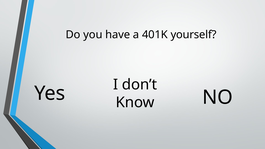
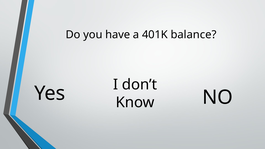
yourself: yourself -> balance
